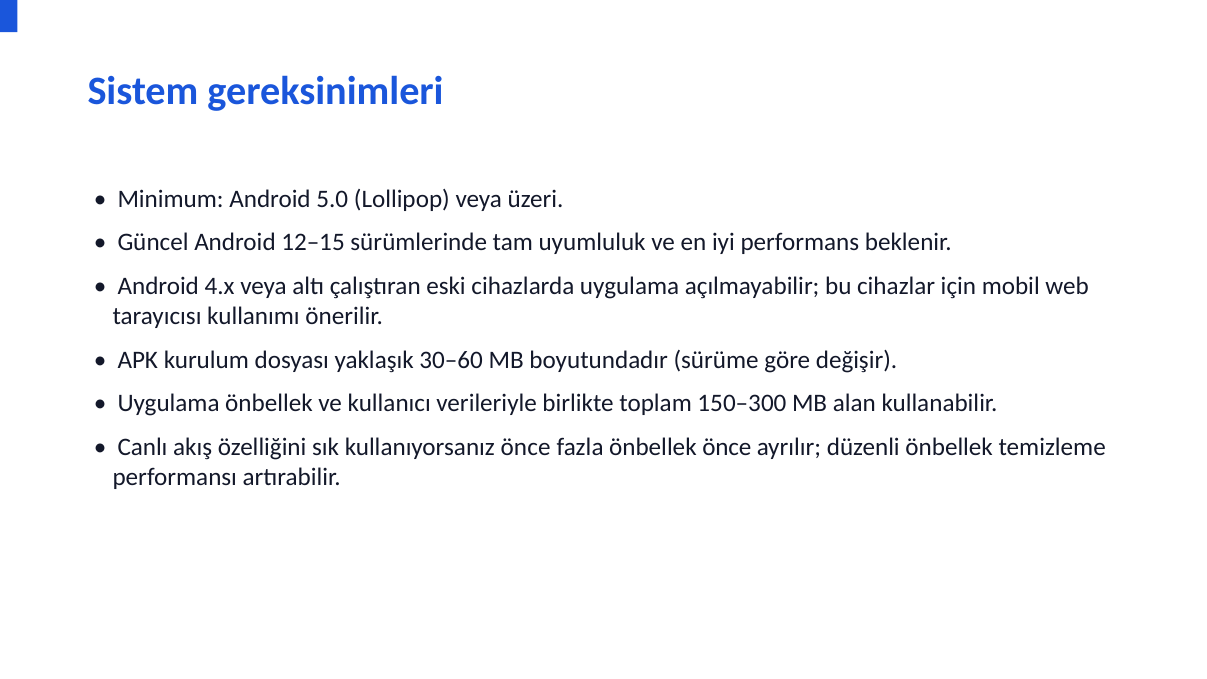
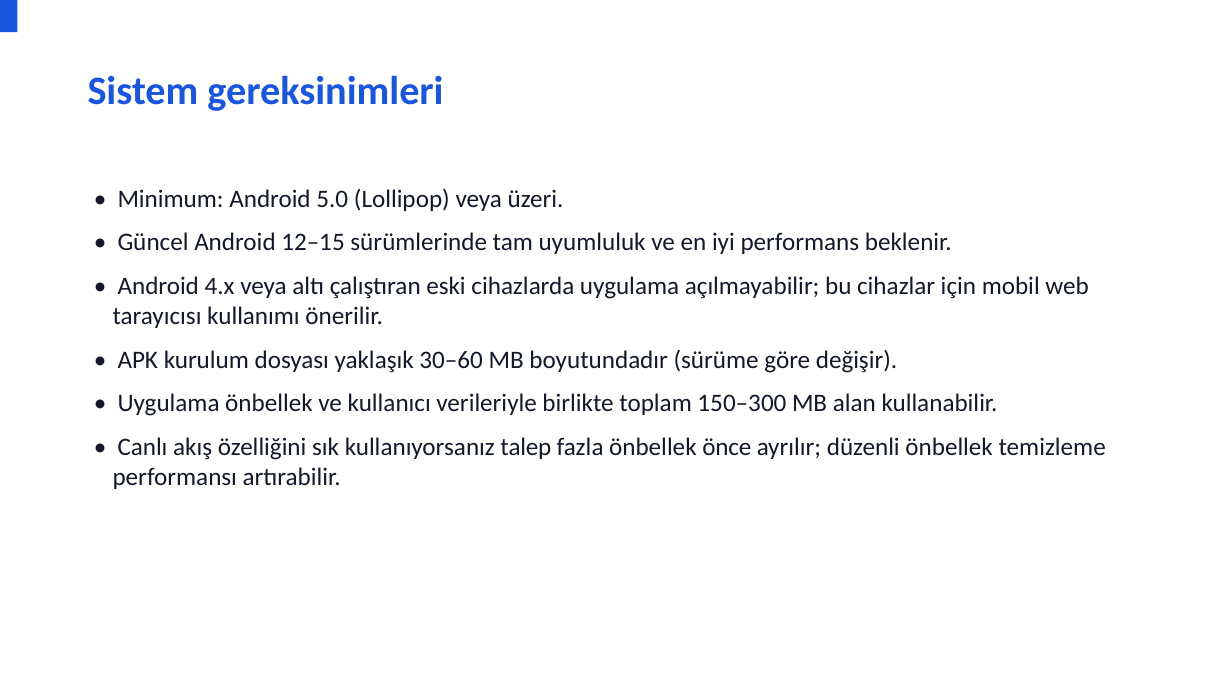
kullanıyorsanız önce: önce -> talep
